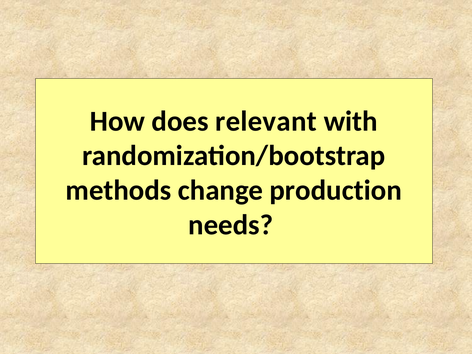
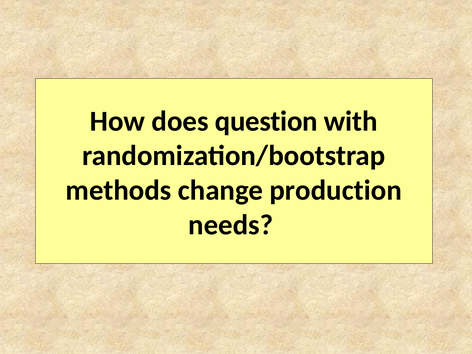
relevant: relevant -> question
